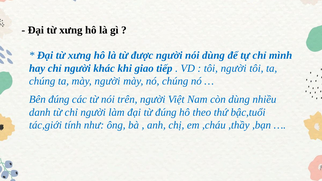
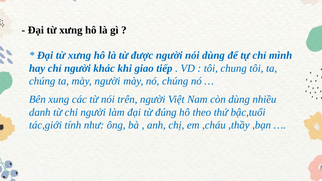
tôi người: người -> chung
Bên đúng: đúng -> xung
